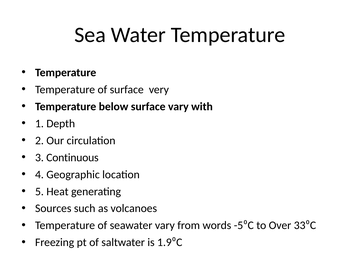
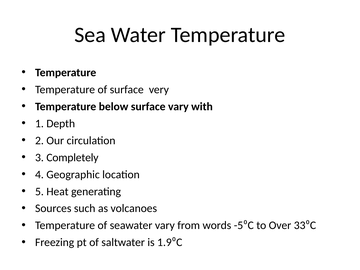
Continuous: Continuous -> Completely
